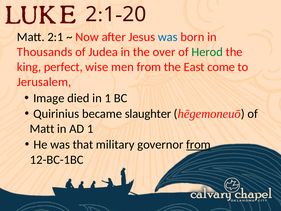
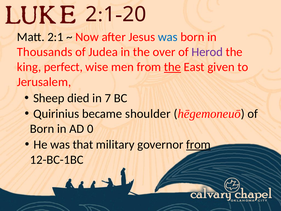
Herod colour: green -> purple
the at (172, 67) underline: none -> present
come: come -> given
Image: Image -> Sheep
in 1: 1 -> 7
slaughter: slaughter -> shoulder
Matt at (42, 129): Matt -> Born
AD 1: 1 -> 0
